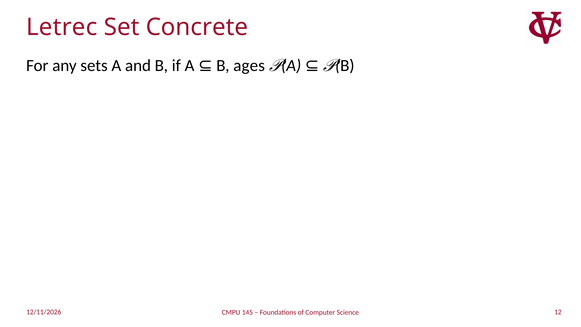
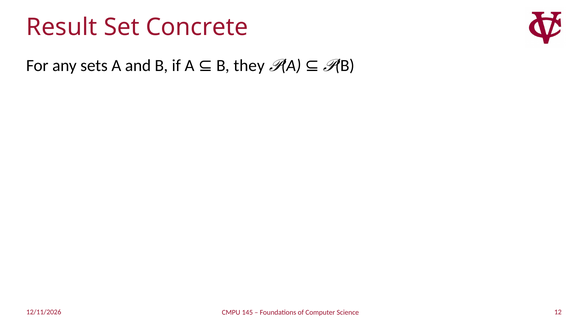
Letrec: Letrec -> Result
ages: ages -> they
